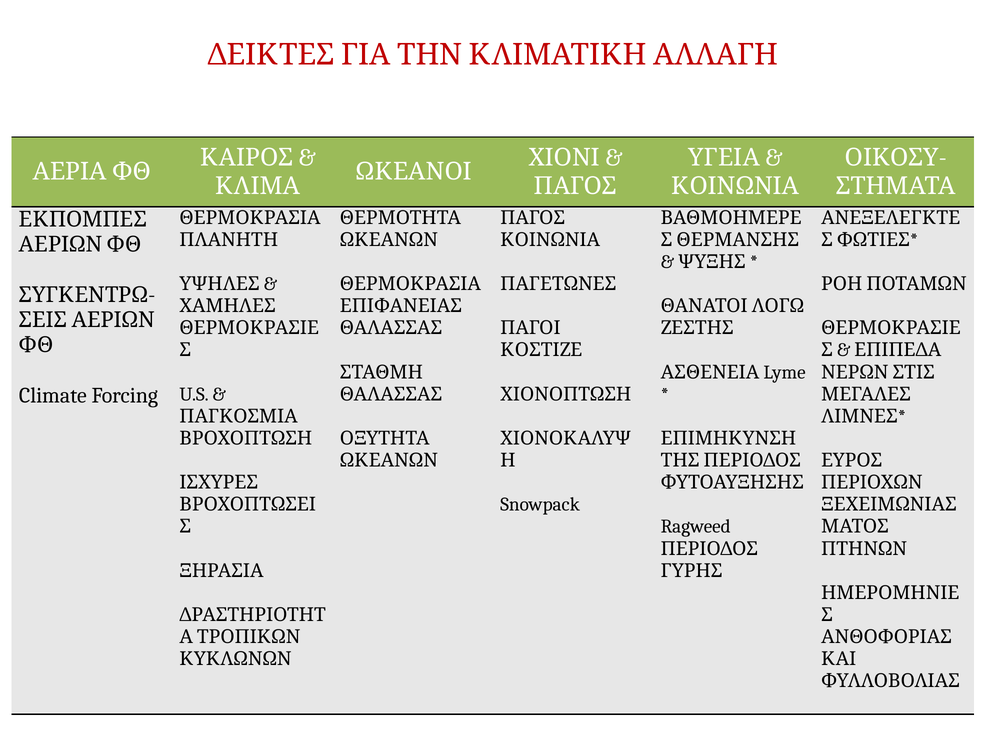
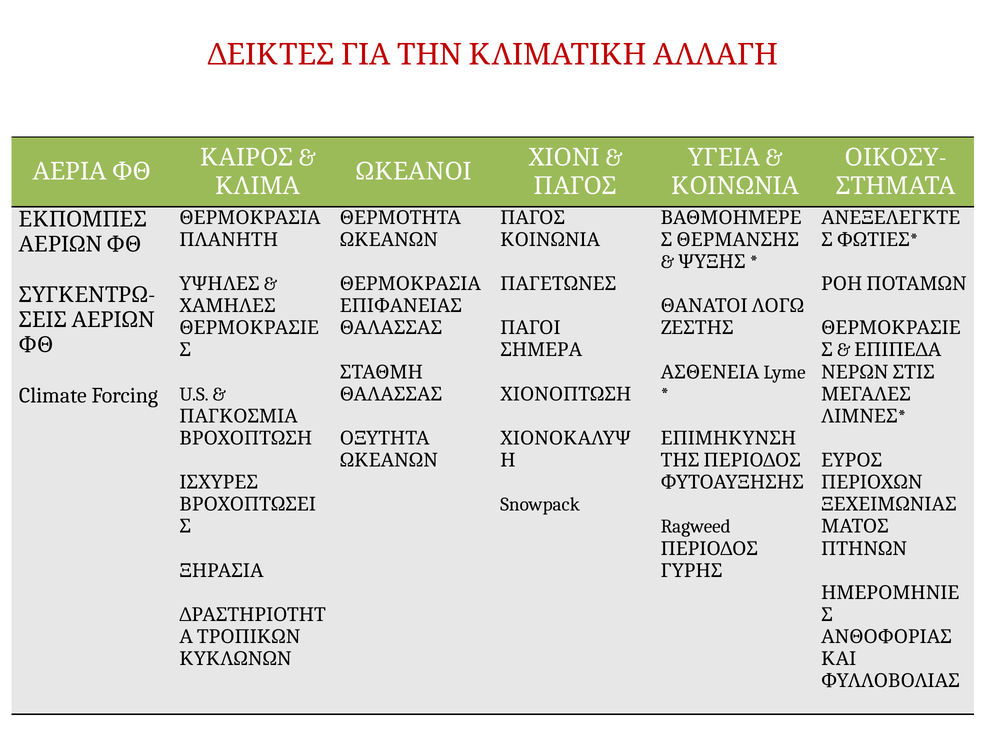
ΚΟΣΤΙΖΕ: ΚΟΣΤΙΖΕ -> ΣΗΜΕΡΑ
